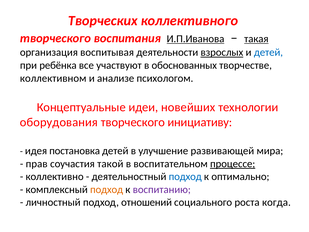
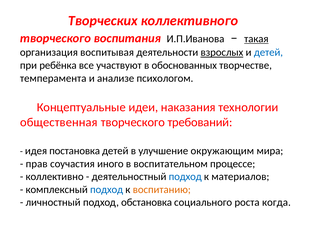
И.П.Иванова underline: present -> none
коллективном: коллективном -> темперамента
новейших: новейших -> наказания
оборудования: оборудования -> общественная
инициативу: инициативу -> требований
развивающей: развивающей -> окружающим
такой: такой -> иного
процессе underline: present -> none
оптимально: оптимально -> материалов
подход at (107, 189) colour: orange -> blue
воспитанию colour: purple -> orange
отношений: отношений -> обстановка
